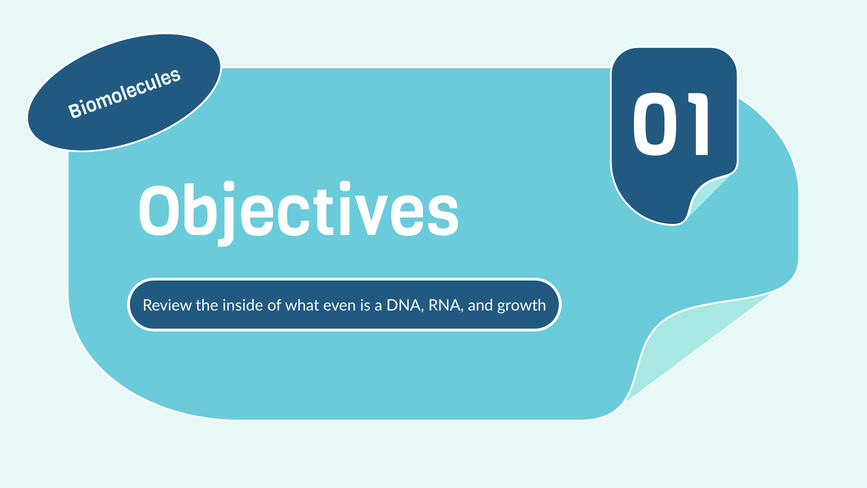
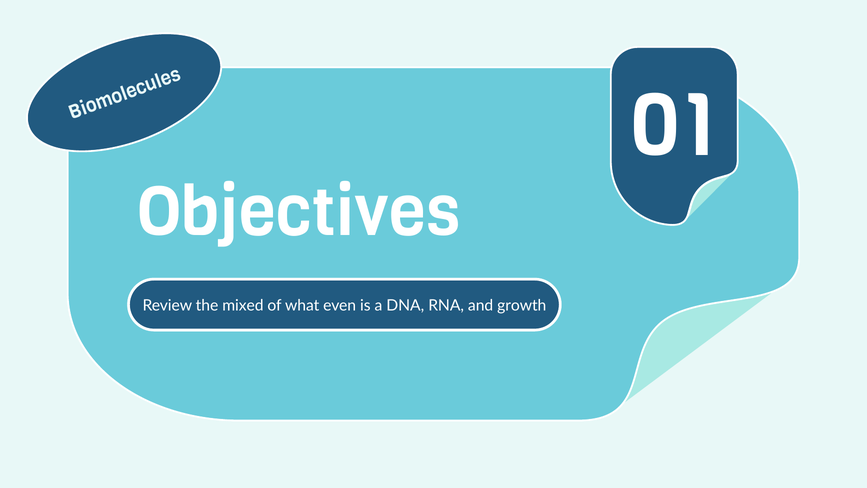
inside: inside -> mixed
